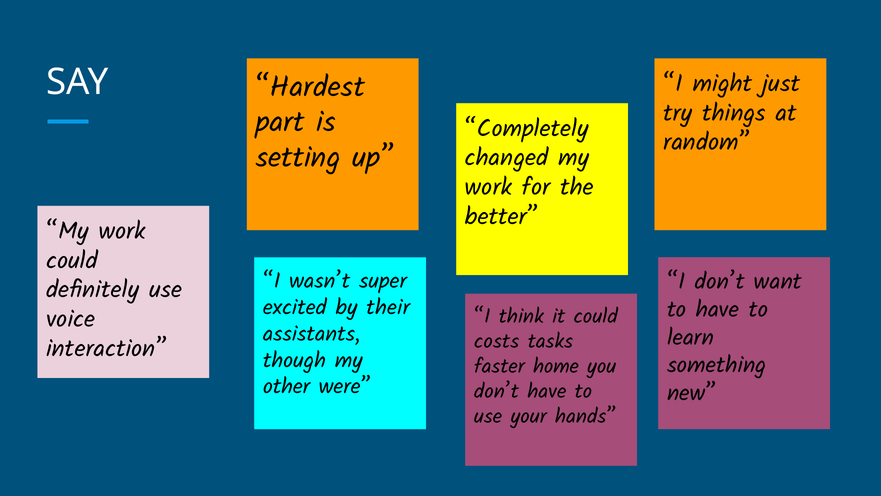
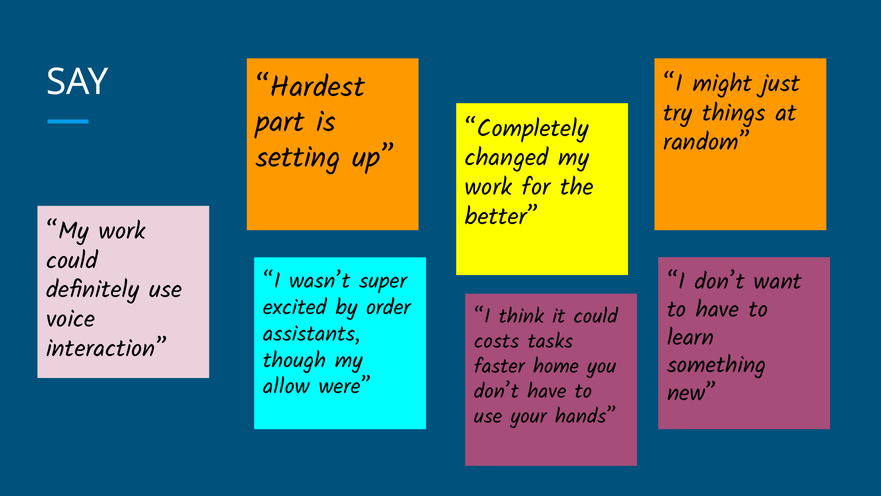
their: their -> order
other: other -> allow
